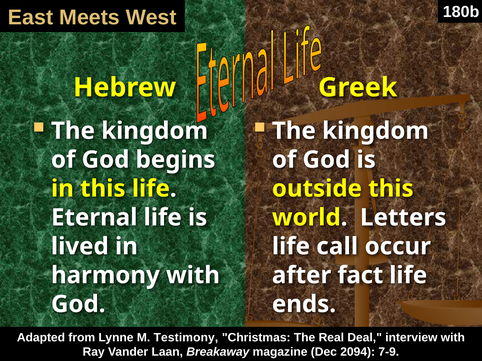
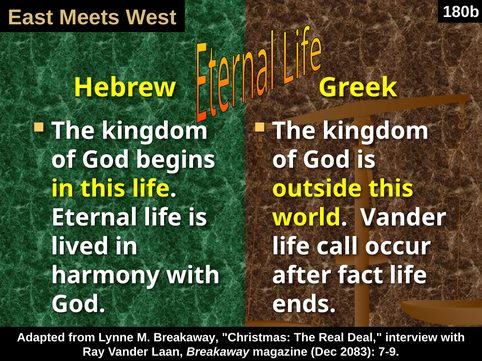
world Letters: Letters -> Vander
M Testimony: Testimony -> Breakaway
2094: 2094 -> 2083
